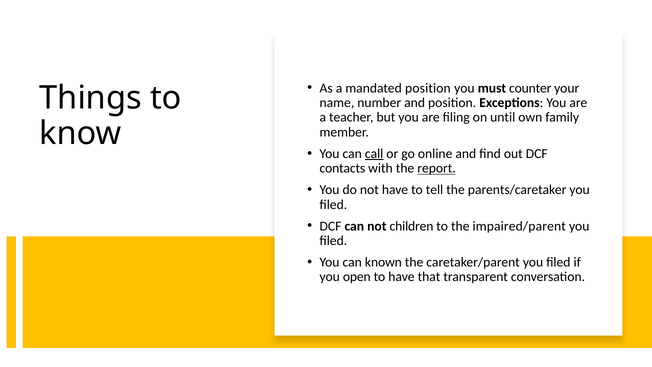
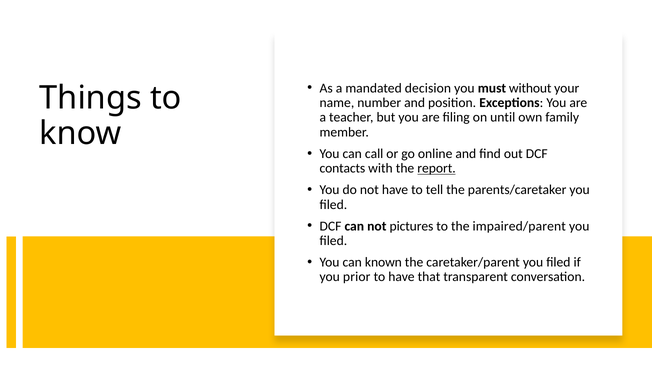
mandated position: position -> decision
counter: counter -> without
call underline: present -> none
children: children -> pictures
open: open -> prior
